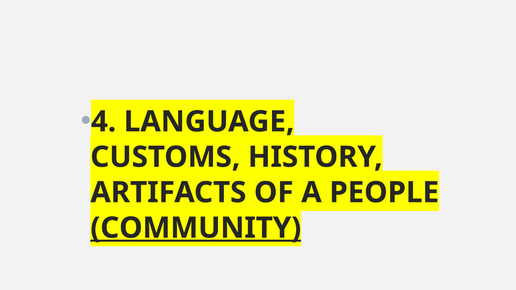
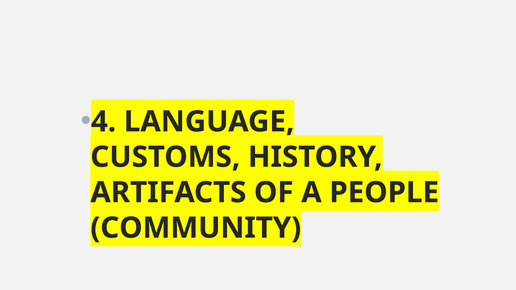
COMMUNITY underline: present -> none
